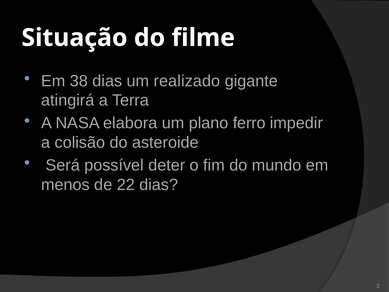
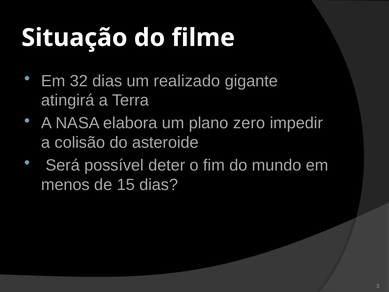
38: 38 -> 32
ferro: ferro -> zero
22: 22 -> 15
